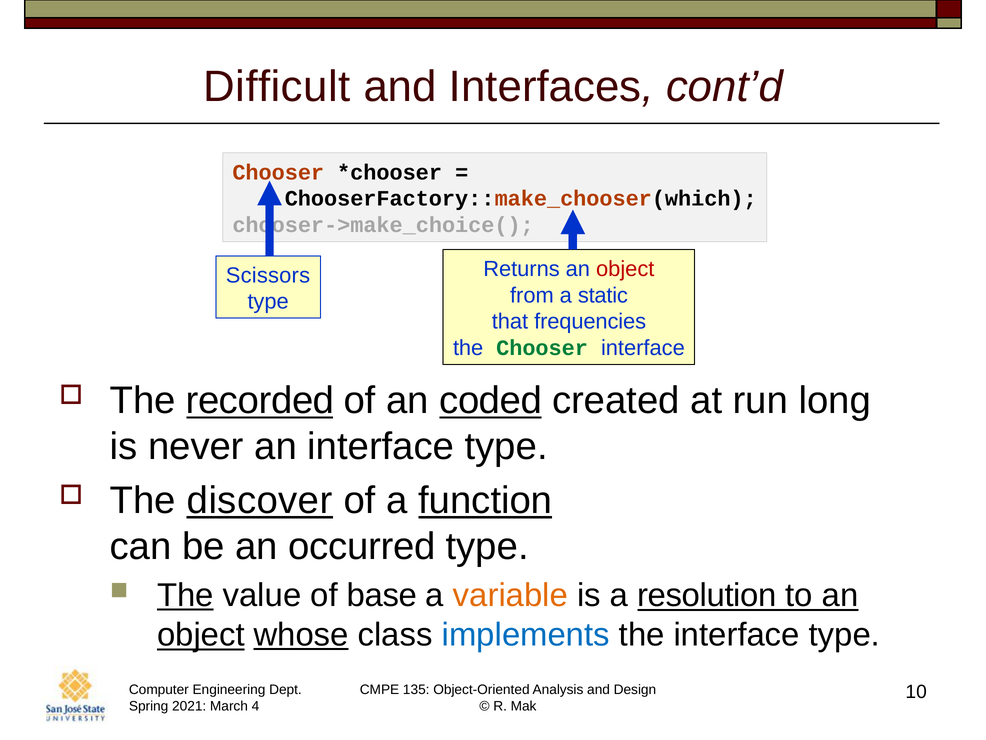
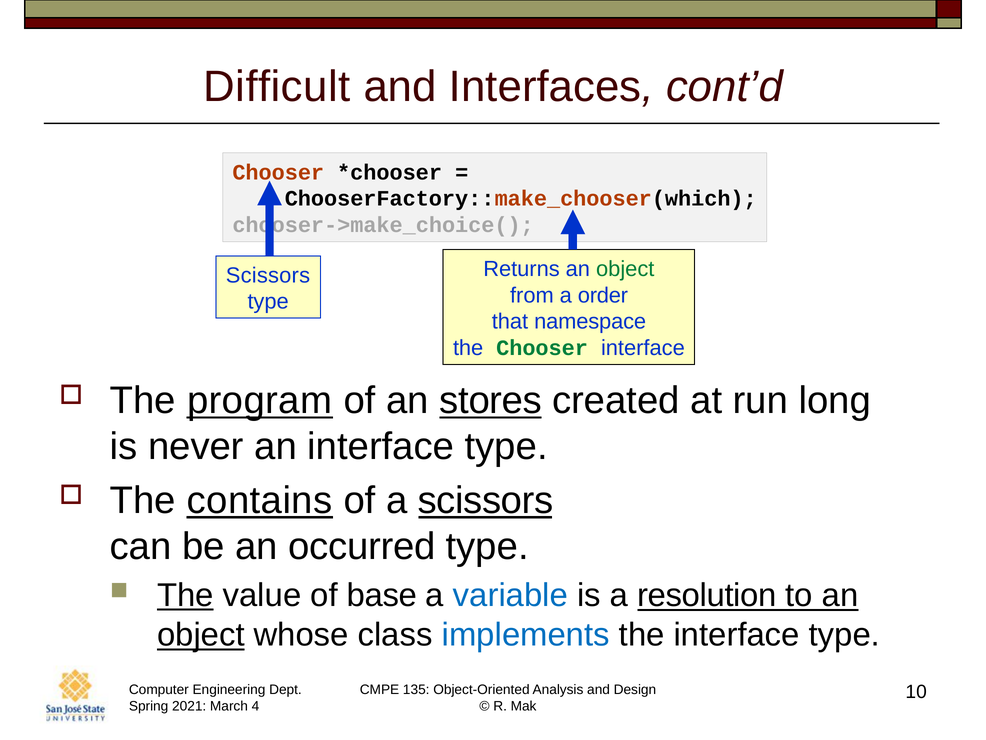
object at (625, 269) colour: red -> green
static: static -> order
frequencies: frequencies -> namespace
recorded: recorded -> program
coded: coded -> stores
discover: discover -> contains
a function: function -> scissors
variable colour: orange -> blue
whose underline: present -> none
